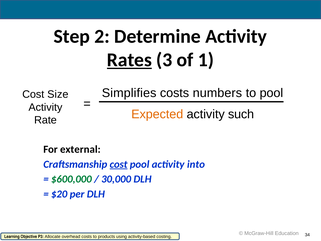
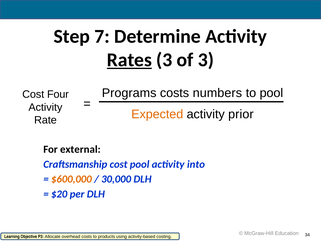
Step 2: 2 -> 7
of 1: 1 -> 3
Simplifies: Simplifies -> Programs
Size: Size -> Four
such: such -> prior
cost at (119, 164) underline: present -> none
$600,000 colour: green -> orange
